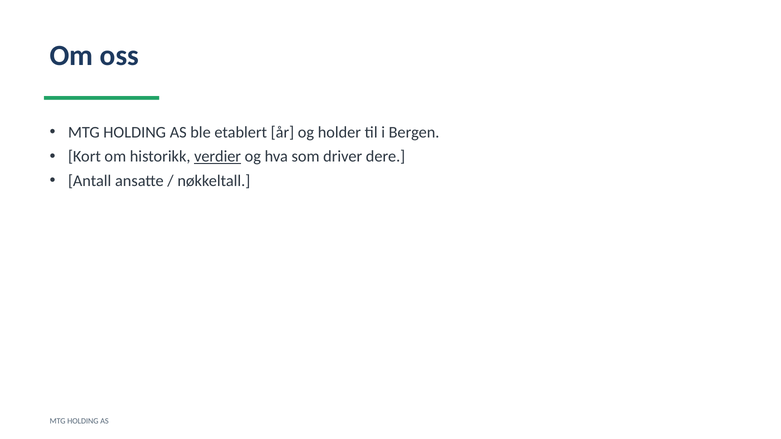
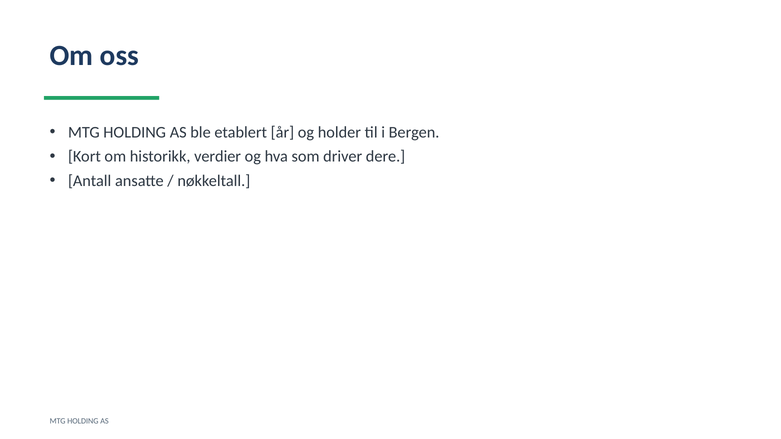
verdier underline: present -> none
